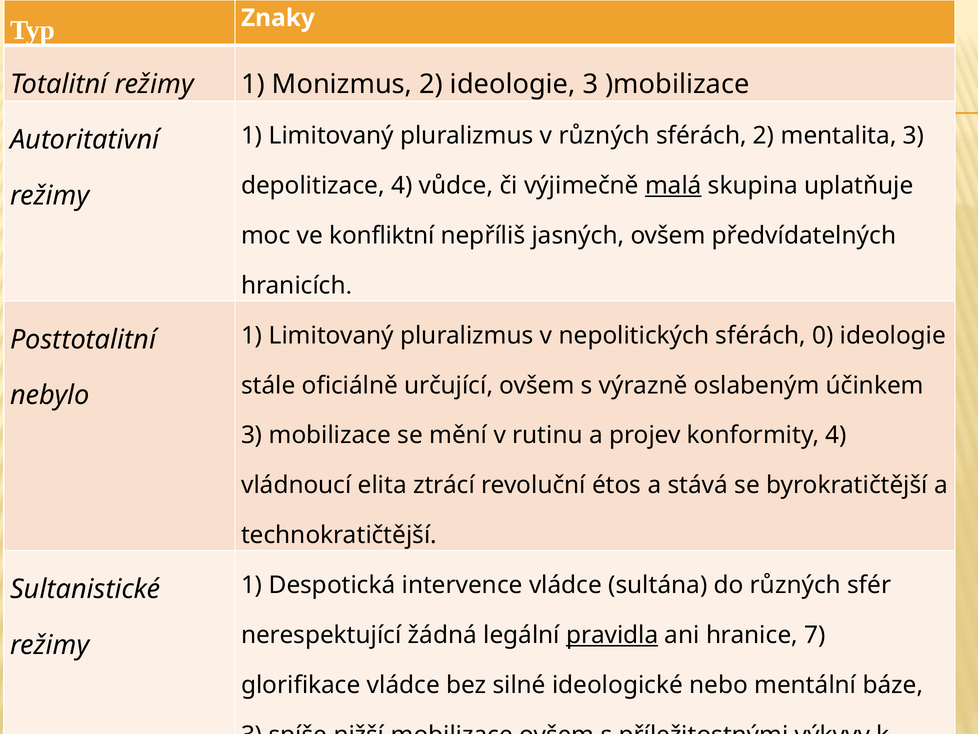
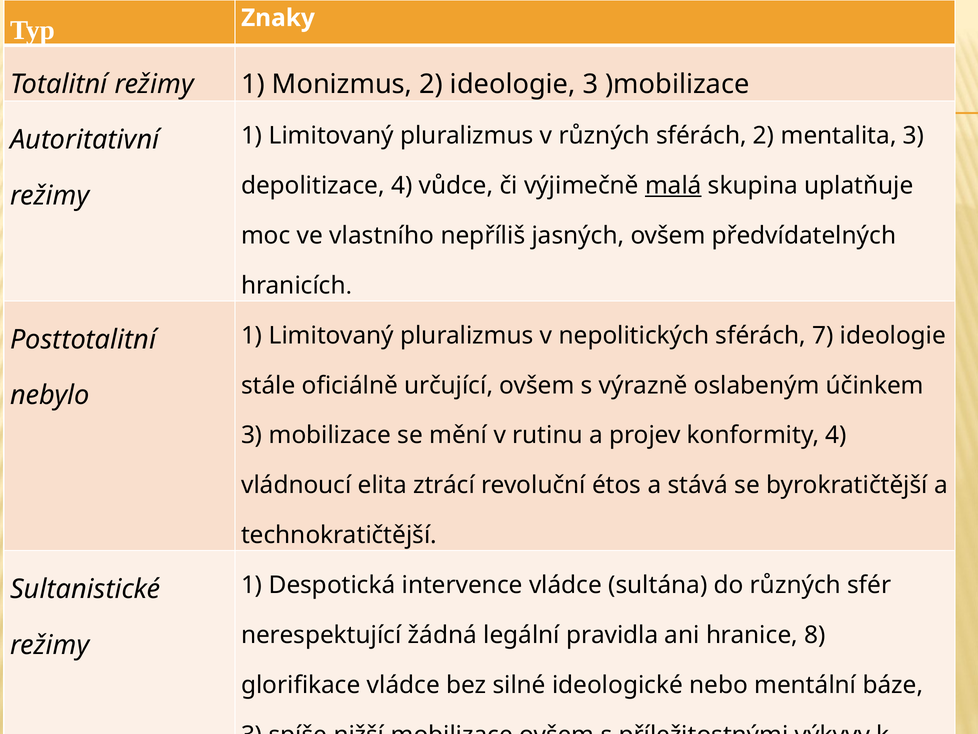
konfliktní: konfliktní -> vlastního
0: 0 -> 7
pravidla underline: present -> none
7: 7 -> 8
